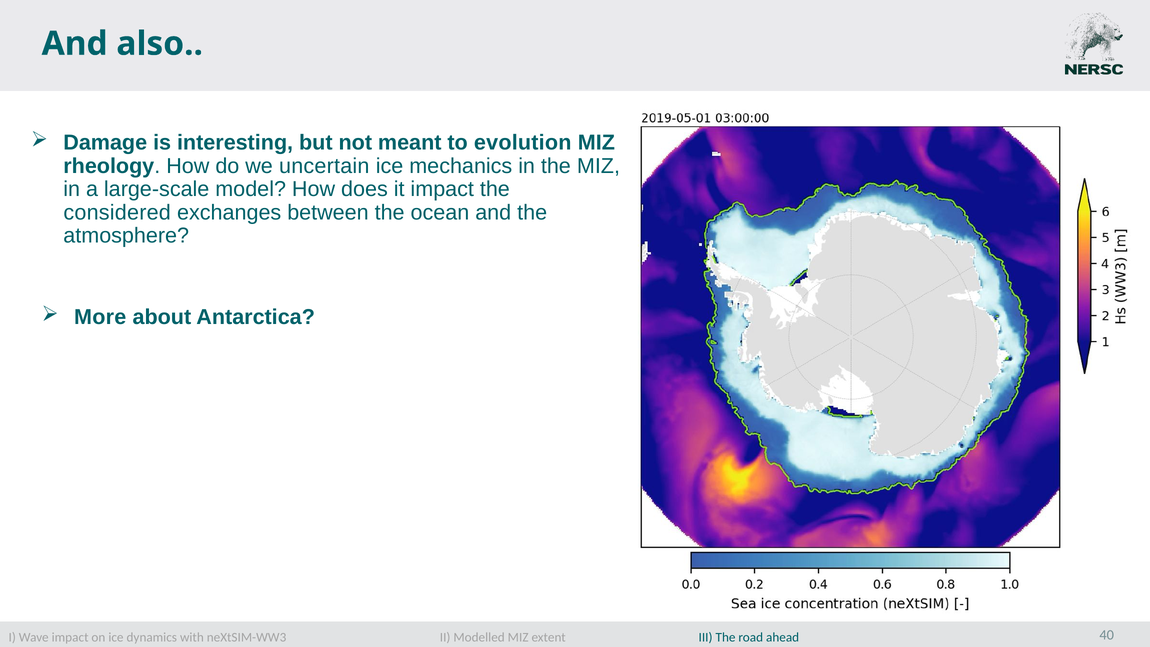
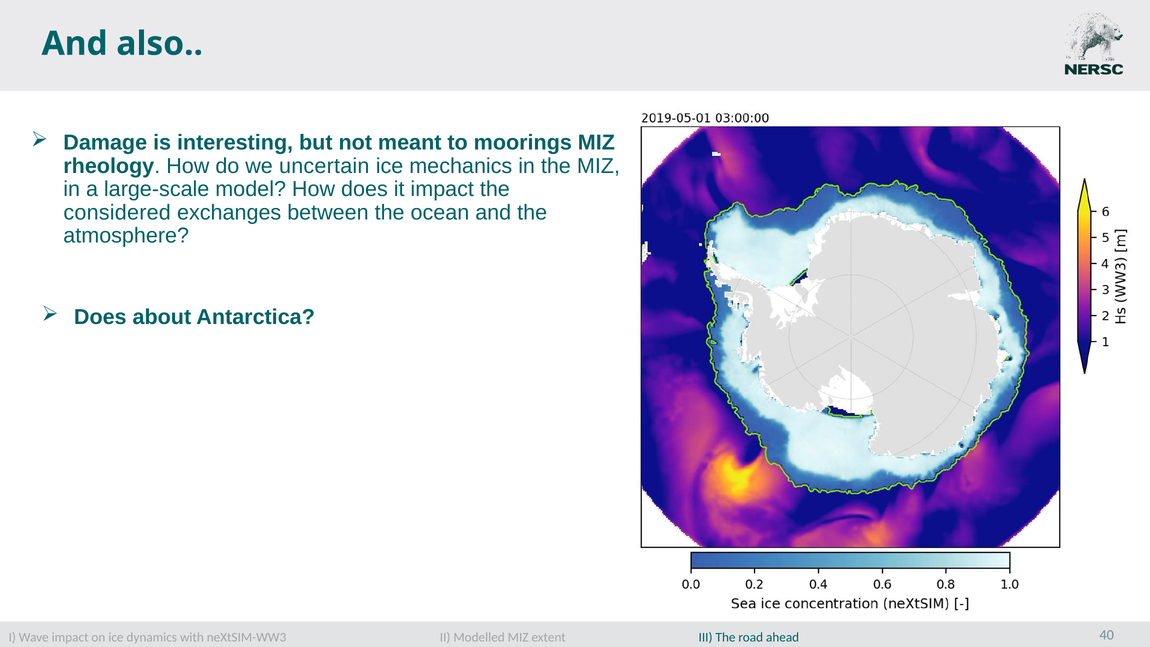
evolution: evolution -> moorings
More at (100, 317): More -> Does
